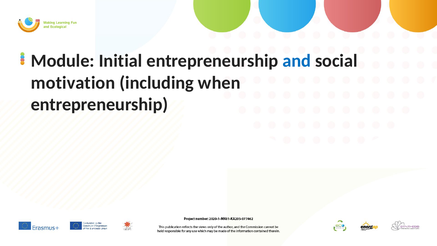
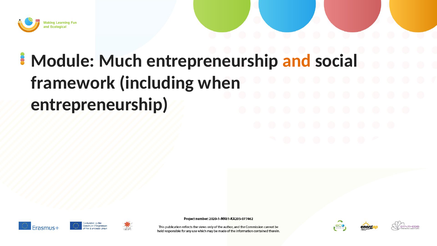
Initial: Initial -> Much
and colour: blue -> orange
motivation: motivation -> framework
